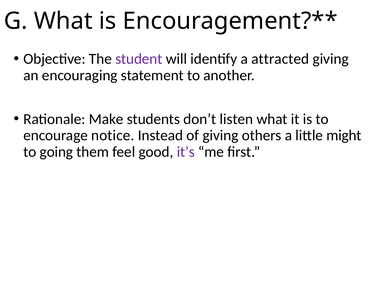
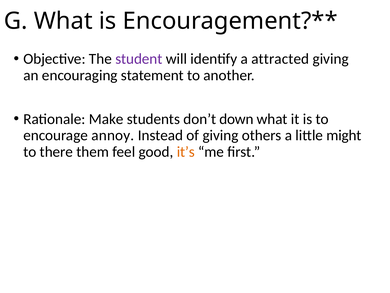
listen: listen -> down
notice: notice -> annoy
going: going -> there
it’s colour: purple -> orange
